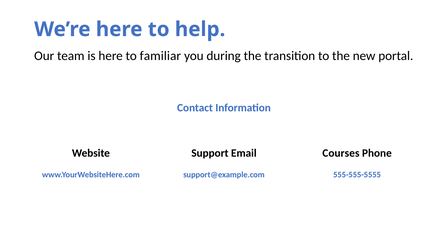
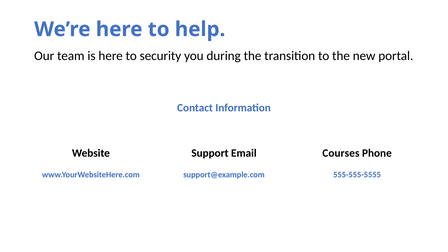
familiar: familiar -> security
